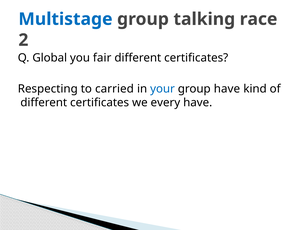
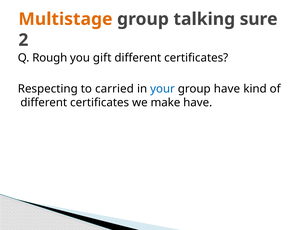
Multistage colour: blue -> orange
race: race -> sure
Global: Global -> Rough
fair: fair -> gift
every: every -> make
